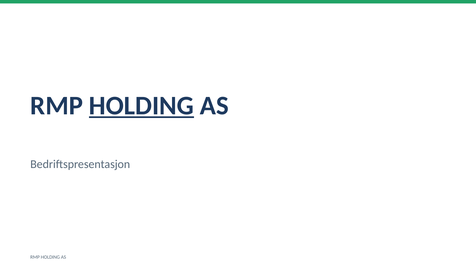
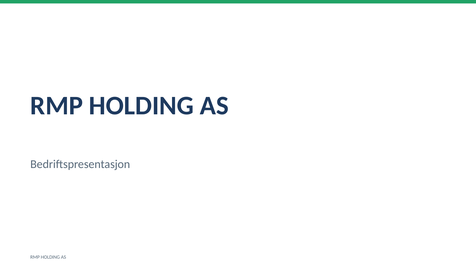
HOLDING at (141, 106) underline: present -> none
